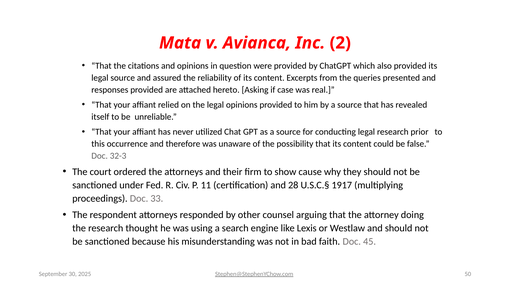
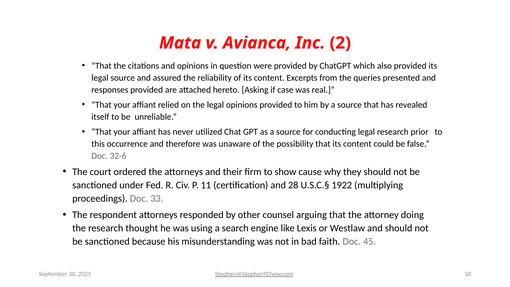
32-3: 32-3 -> 32-6
1917: 1917 -> 1922
